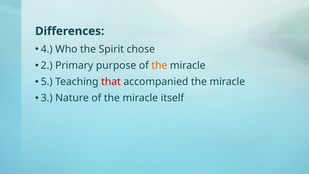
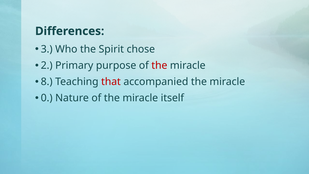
4: 4 -> 3
the at (159, 65) colour: orange -> red
5: 5 -> 8
3: 3 -> 0
